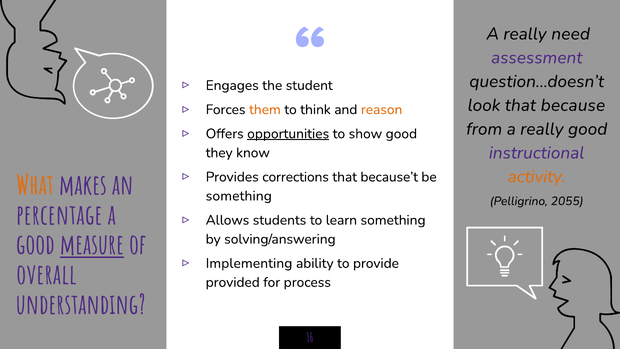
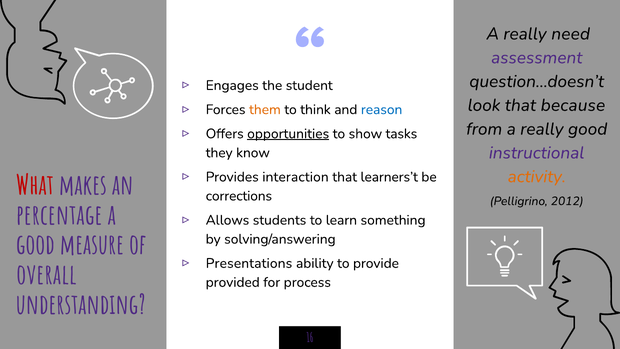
reason colour: orange -> blue
show good: good -> tasks
corrections: corrections -> interaction
because’t: because’t -> learners’t
What colour: orange -> red
something at (239, 196): something -> corrections
2055: 2055 -> 2012
measure underline: present -> none
Implementing: Implementing -> Presentations
